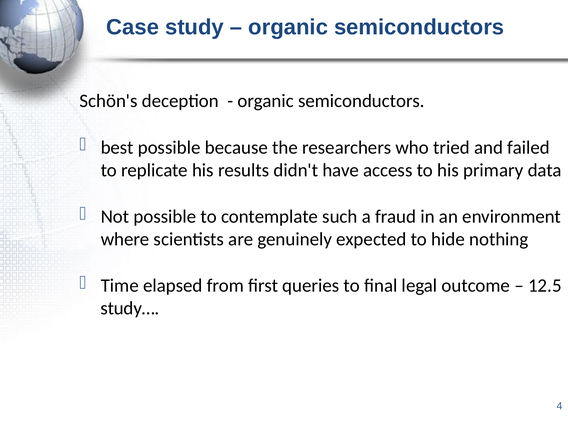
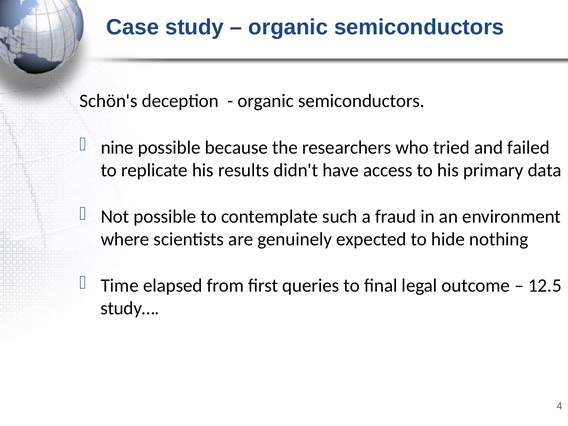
best: best -> nine
